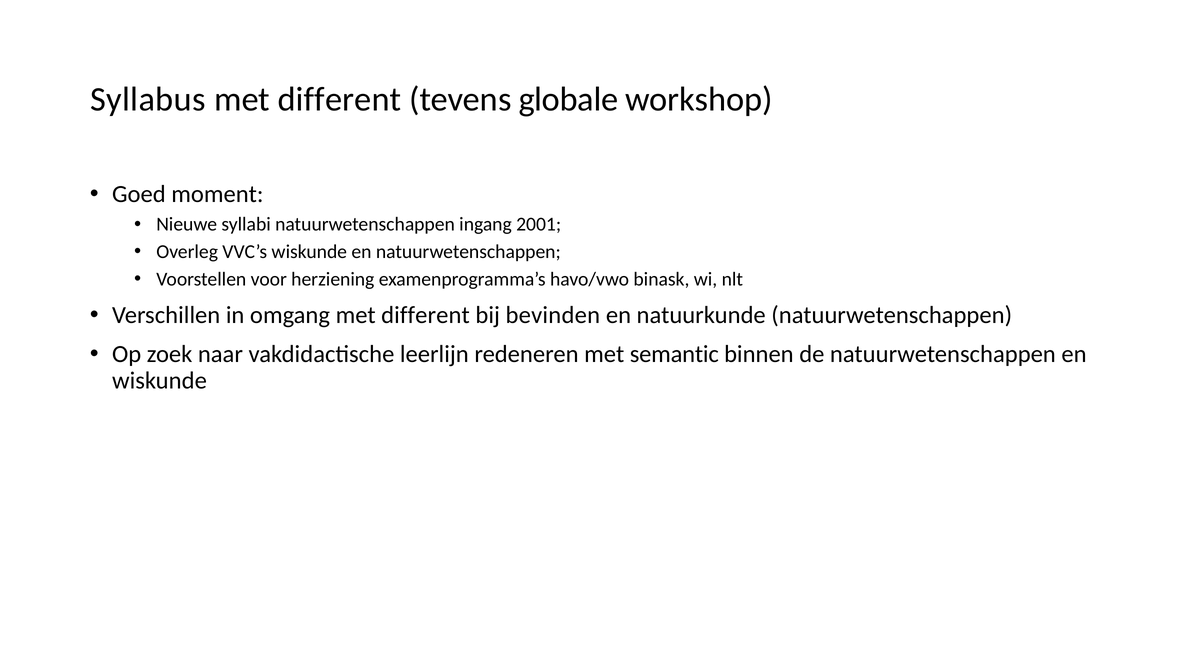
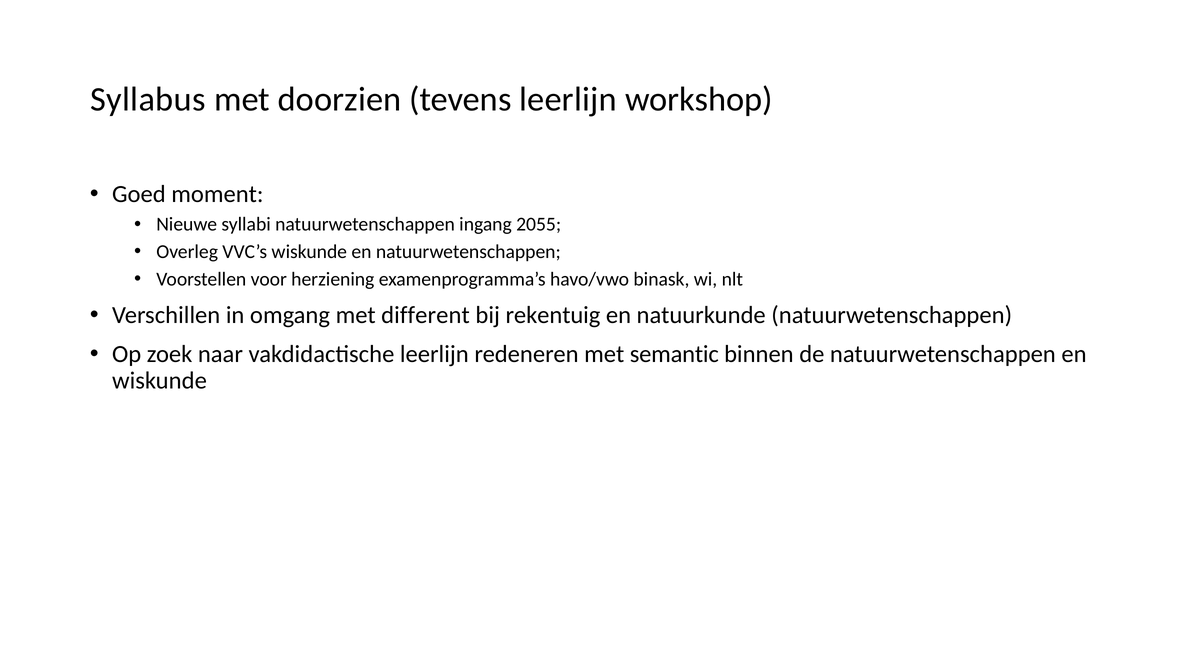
different at (339, 99): different -> doorzien
tevens globale: globale -> leerlijn
2001: 2001 -> 2055
bevinden: bevinden -> rekentuig
